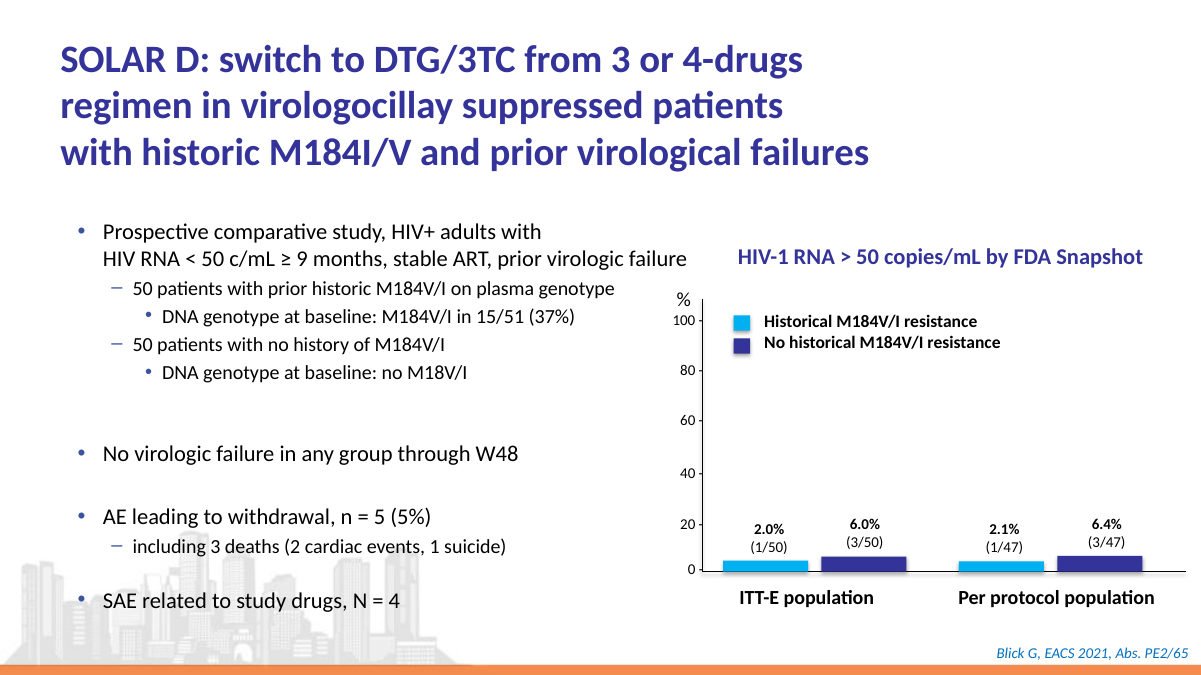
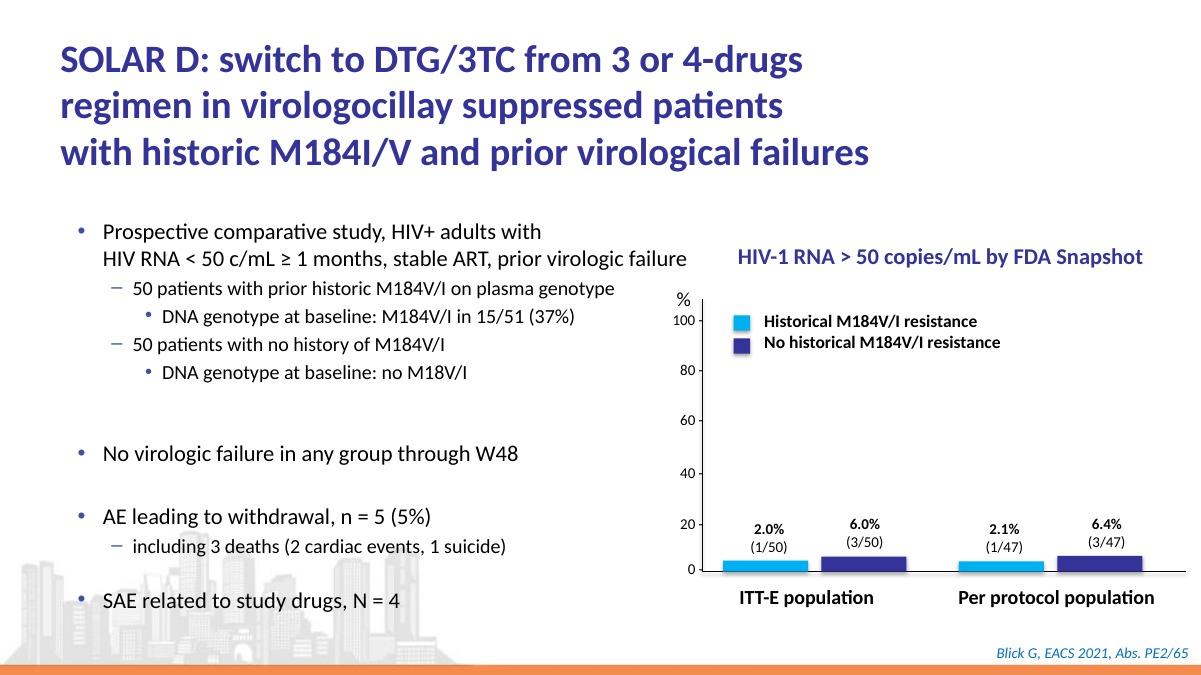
9 at (302, 259): 9 -> 1
